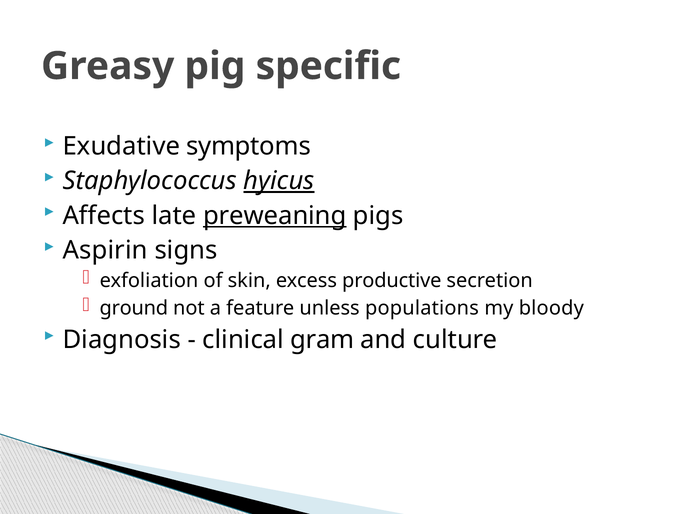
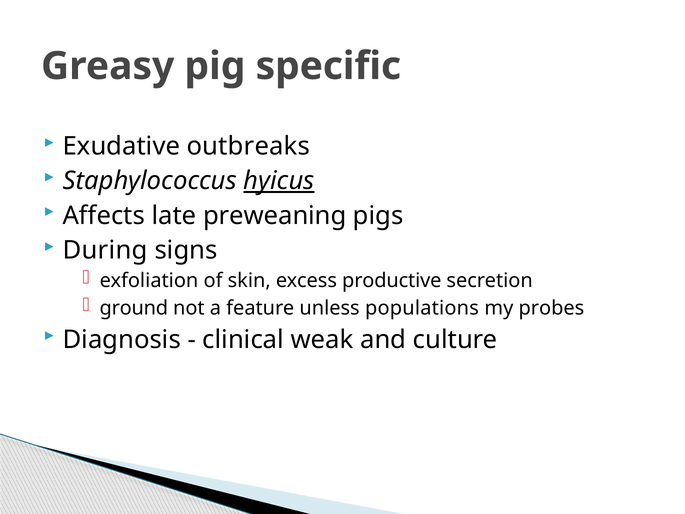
symptoms: symptoms -> outbreaks
preweaning underline: present -> none
Aspirin: Aspirin -> During
bloody: bloody -> probes
gram: gram -> weak
